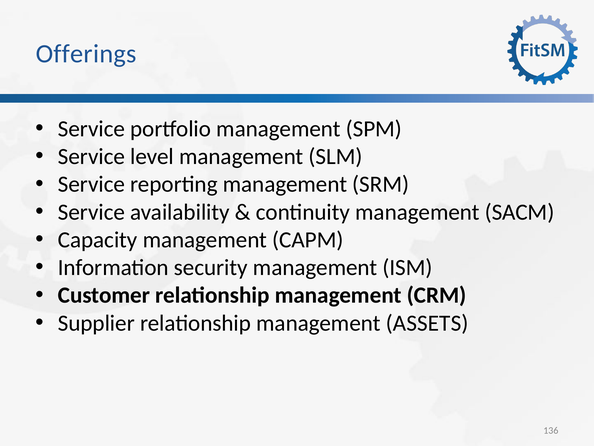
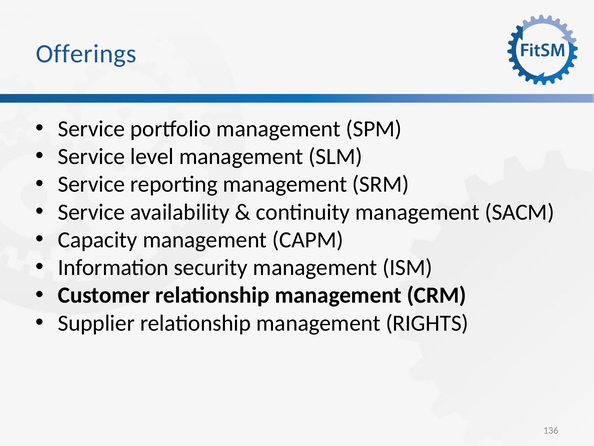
ASSETS: ASSETS -> RIGHTS
